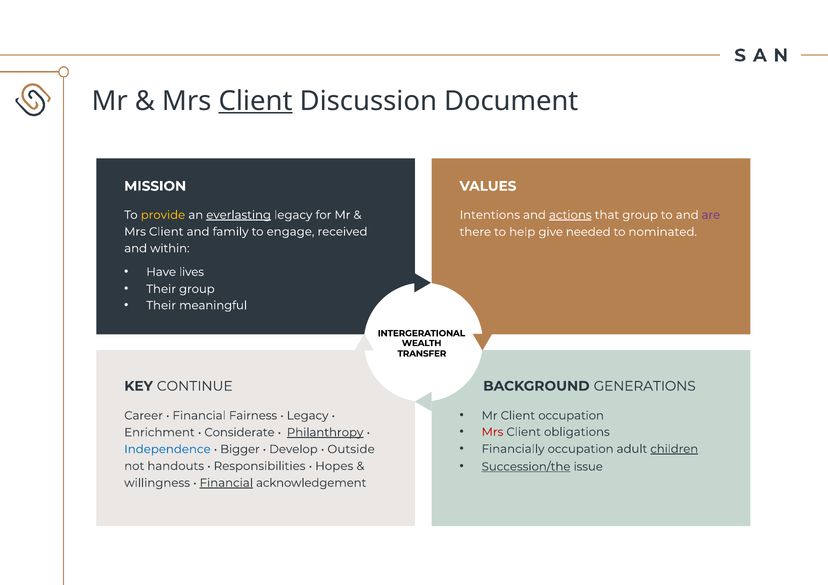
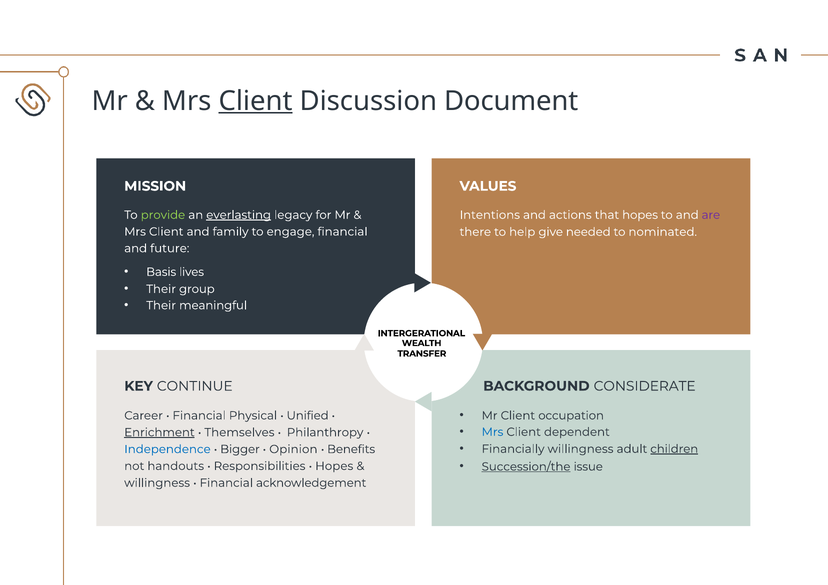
provide colour: yellow -> light green
actions underline: present -> none
that group: group -> hopes
engage received: received -> financial
within: within -> future
Have: Have -> Basis
GENERATIONS: GENERATIONS -> CONSIDERATE
Fairness: Fairness -> Physical
Legacy at (308, 416): Legacy -> Unified
Mrs at (492, 432) colour: red -> blue
obligations: obligations -> dependent
Enrichment underline: none -> present
Considerate: Considerate -> Themselves
Philanthropy underline: present -> none
Financially occupation: occupation -> willingness
Develop: Develop -> Opinion
Outside: Outside -> Benefits
Financial at (226, 483) underline: present -> none
